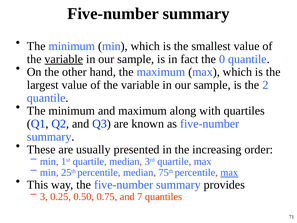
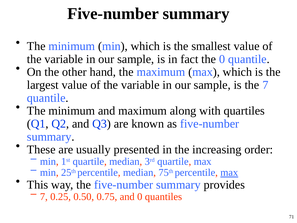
variable at (64, 59) underline: present -> none
the 2: 2 -> 7
3 at (44, 196): 3 -> 7
and 7: 7 -> 0
